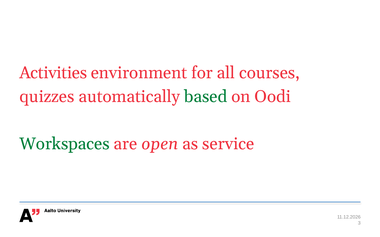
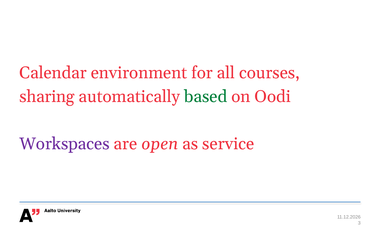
Activities: Activities -> Calendar
quizzes: quizzes -> sharing
Workspaces colour: green -> purple
